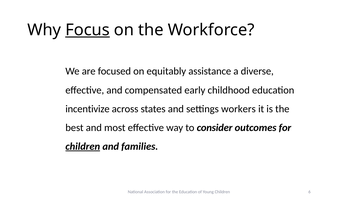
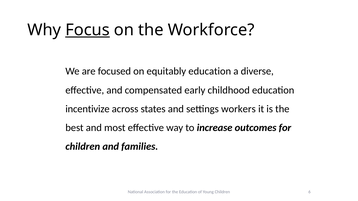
equitably assistance: assistance -> education
consider: consider -> increase
children at (83, 147) underline: present -> none
